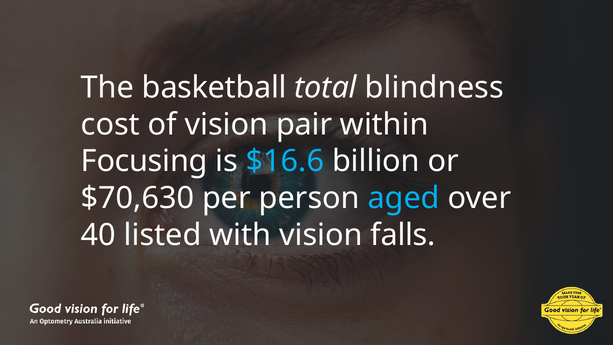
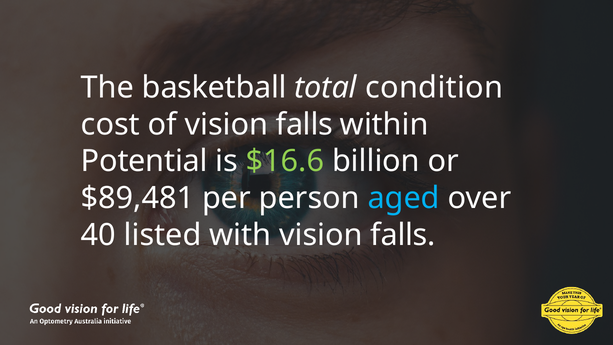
blindness: blindness -> condition
of vision pair: pair -> falls
Focusing: Focusing -> Potential
$16.6 colour: light blue -> light green
$70,630: $70,630 -> $89,481
